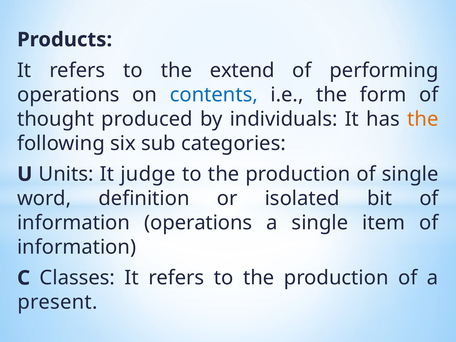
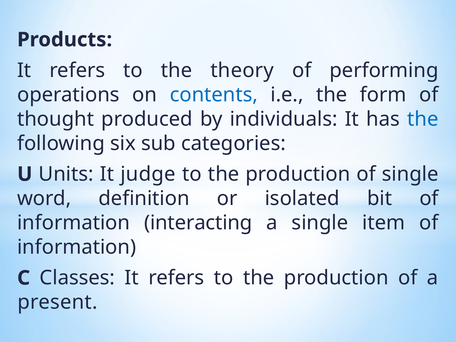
extend: extend -> theory
the at (423, 119) colour: orange -> blue
information operations: operations -> interacting
